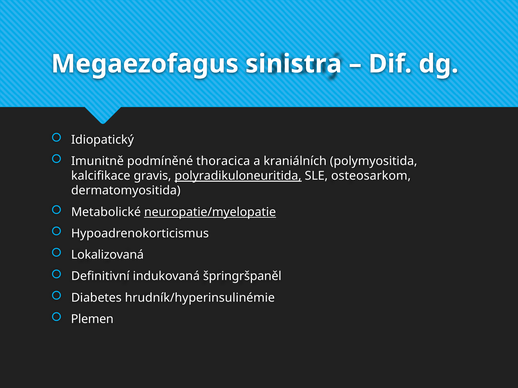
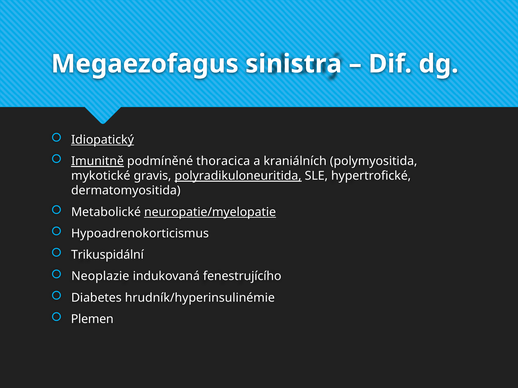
Idiopatický underline: none -> present
Imunitně underline: none -> present
kalcifikace: kalcifikace -> mykotické
osteosarkom: osteosarkom -> hypertrofické
Lokalizovaná: Lokalizovaná -> Trikuspidální
Definitivní: Definitivní -> Neoplazie
špringršpaněl: špringršpaněl -> fenestrujícího
